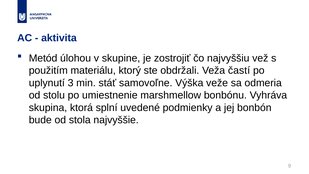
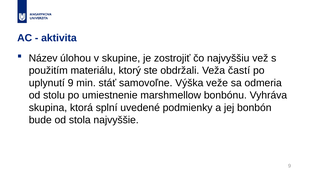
Metód: Metód -> Název
uplynutí 3: 3 -> 9
